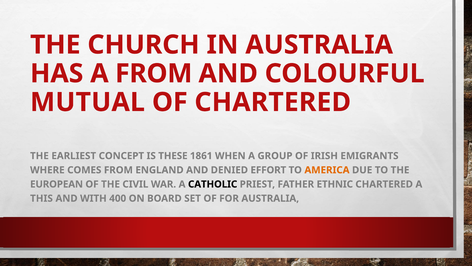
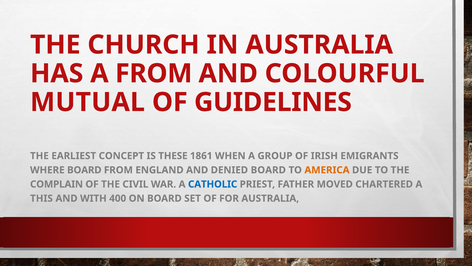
OF CHARTERED: CHARTERED -> GUIDELINES
WHERE COMES: COMES -> BOARD
DENIED EFFORT: EFFORT -> BOARD
EUROPEAN: EUROPEAN -> COMPLAIN
CATHOLIC colour: black -> blue
ETHNIC: ETHNIC -> MOVED
